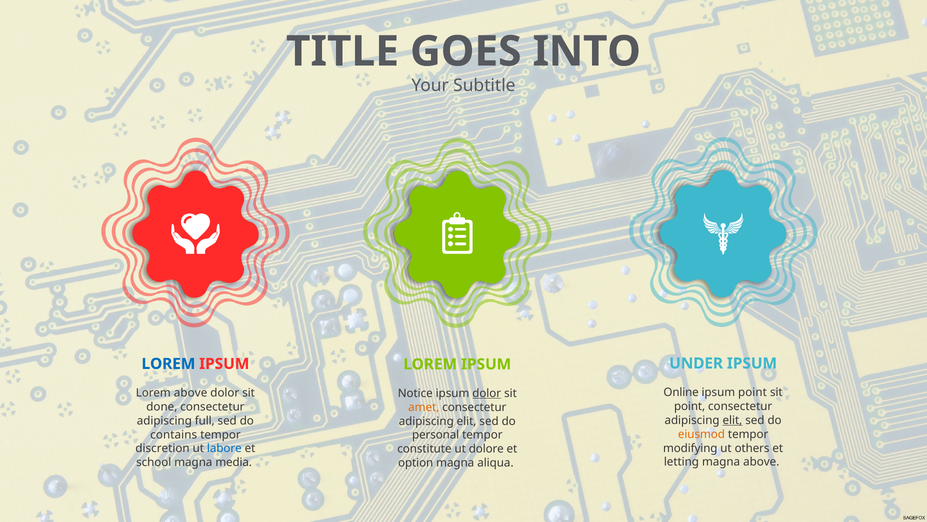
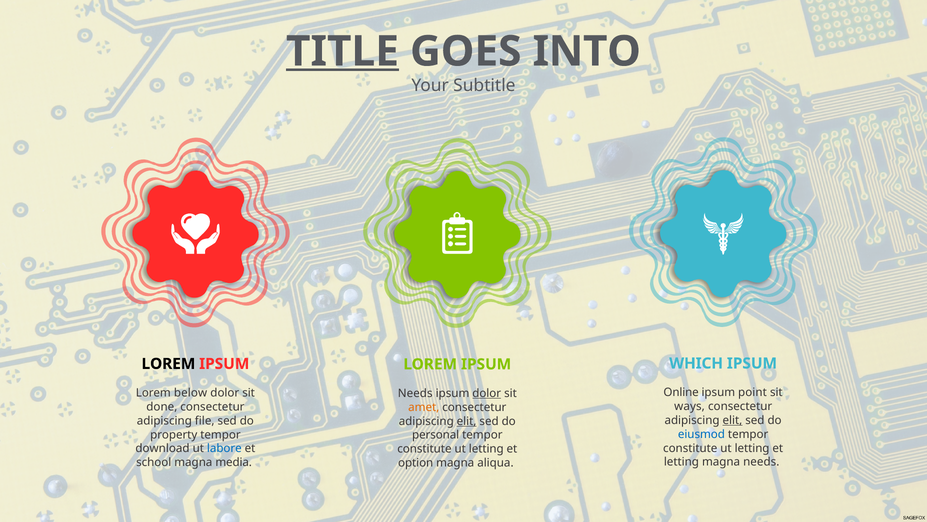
TITLE underline: none -> present
UNDER: UNDER -> WHICH
LOREM at (168, 363) colour: blue -> black
Lorem above: above -> below
Notice at (415, 393): Notice -> Needs
point at (690, 406): point -> ways
full: full -> file
elit at (467, 421) underline: none -> present
eiusmod colour: orange -> blue
contains: contains -> property
modifying at (690, 448): modifying -> constitute
others at (752, 448): others -> letting
discretion: discretion -> download
dolore at (486, 449): dolore -> letting
magna above: above -> needs
